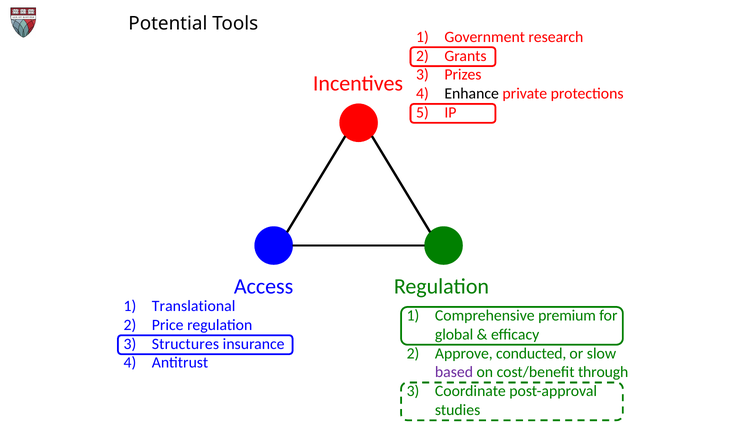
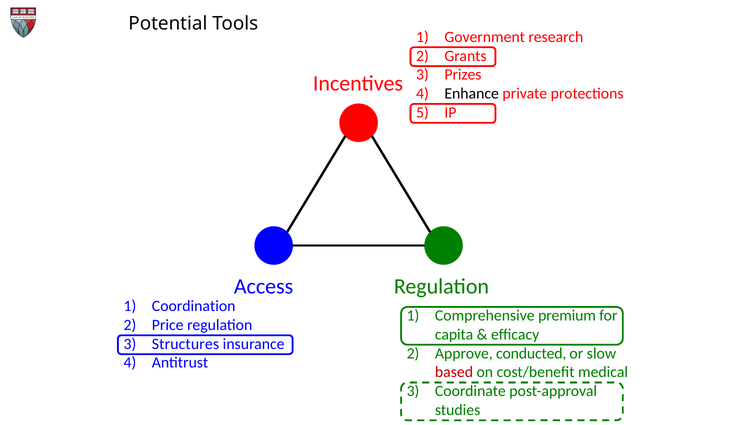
Translational: Translational -> Coordination
global: global -> capita
based colour: purple -> red
through: through -> medical
